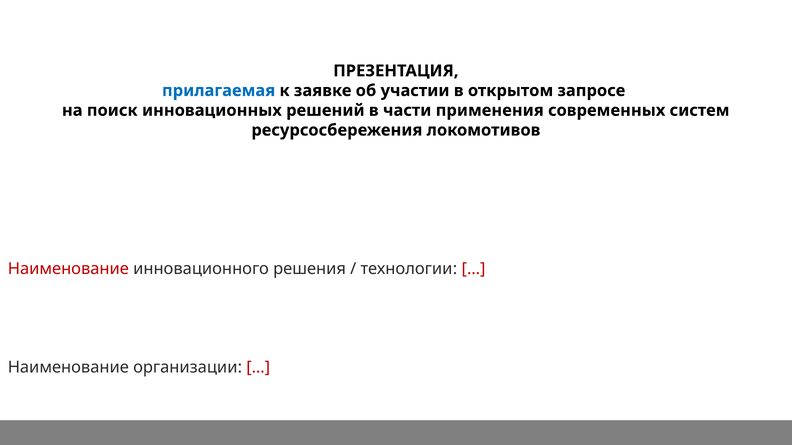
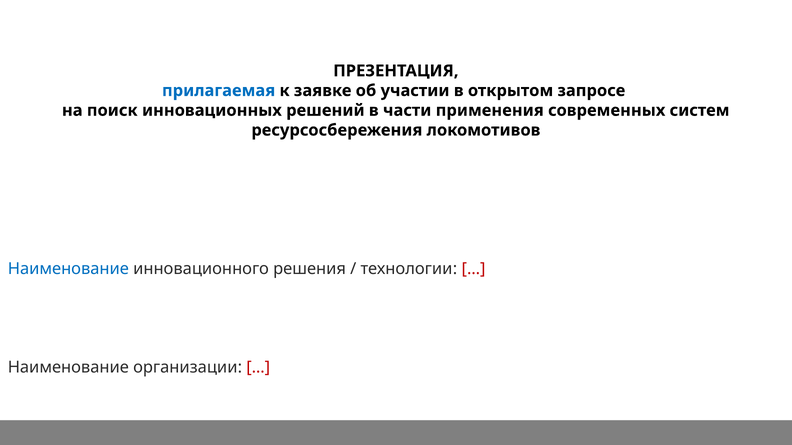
Наименование at (68, 269) colour: red -> blue
